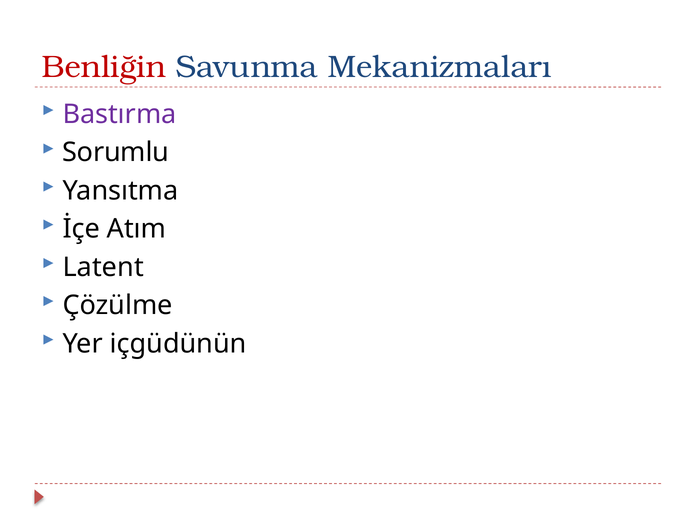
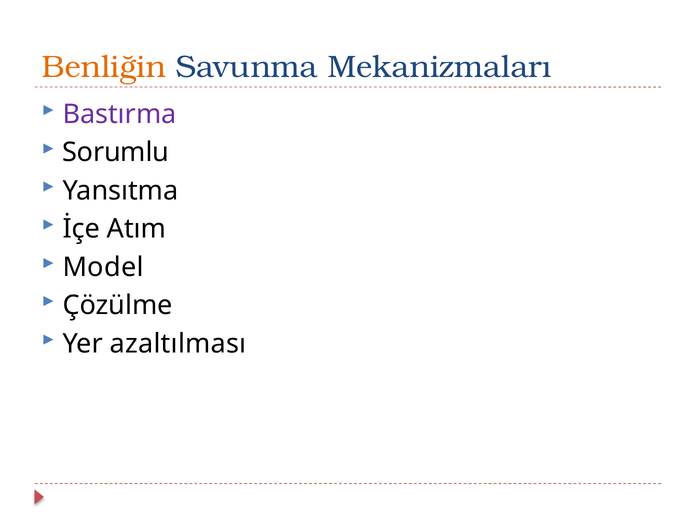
Benliğin colour: red -> orange
Latent: Latent -> Model
içgüdünün: içgüdünün -> azaltılması
